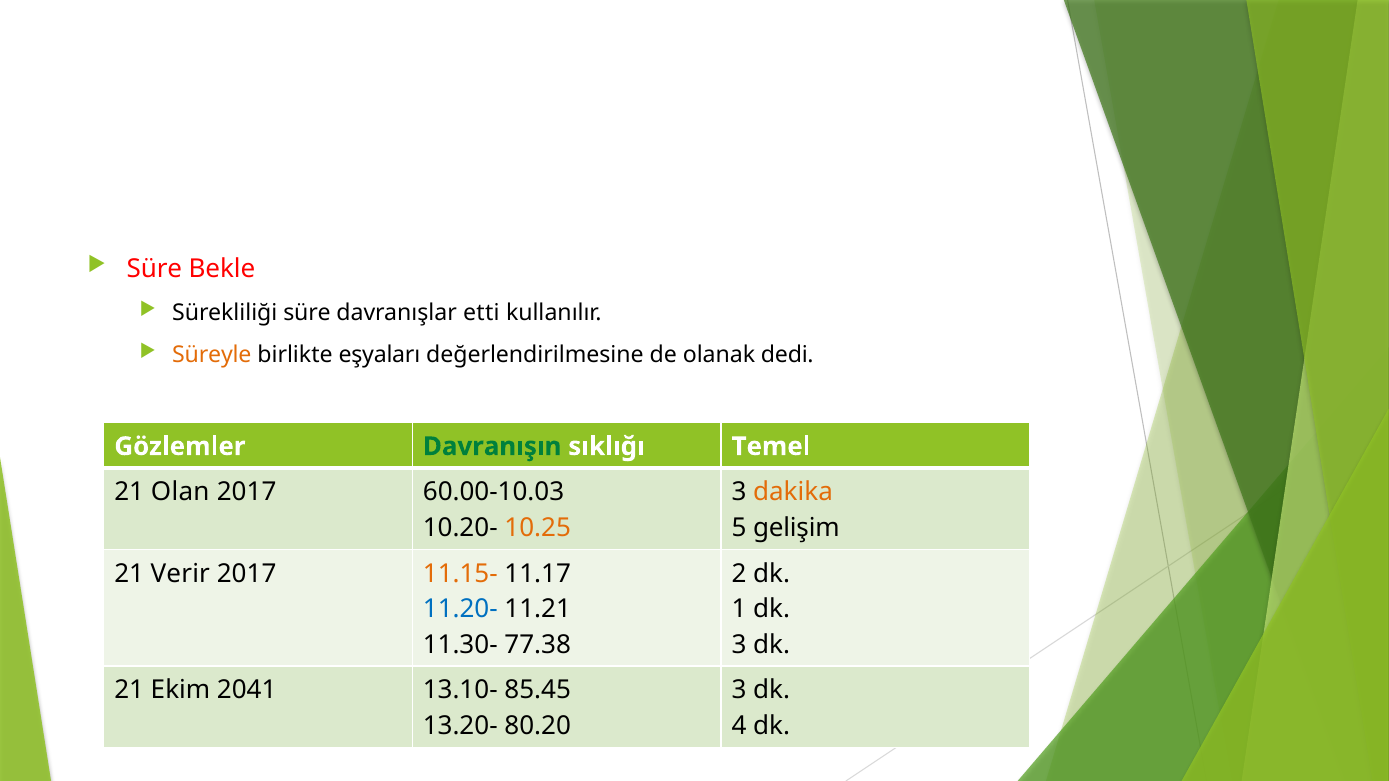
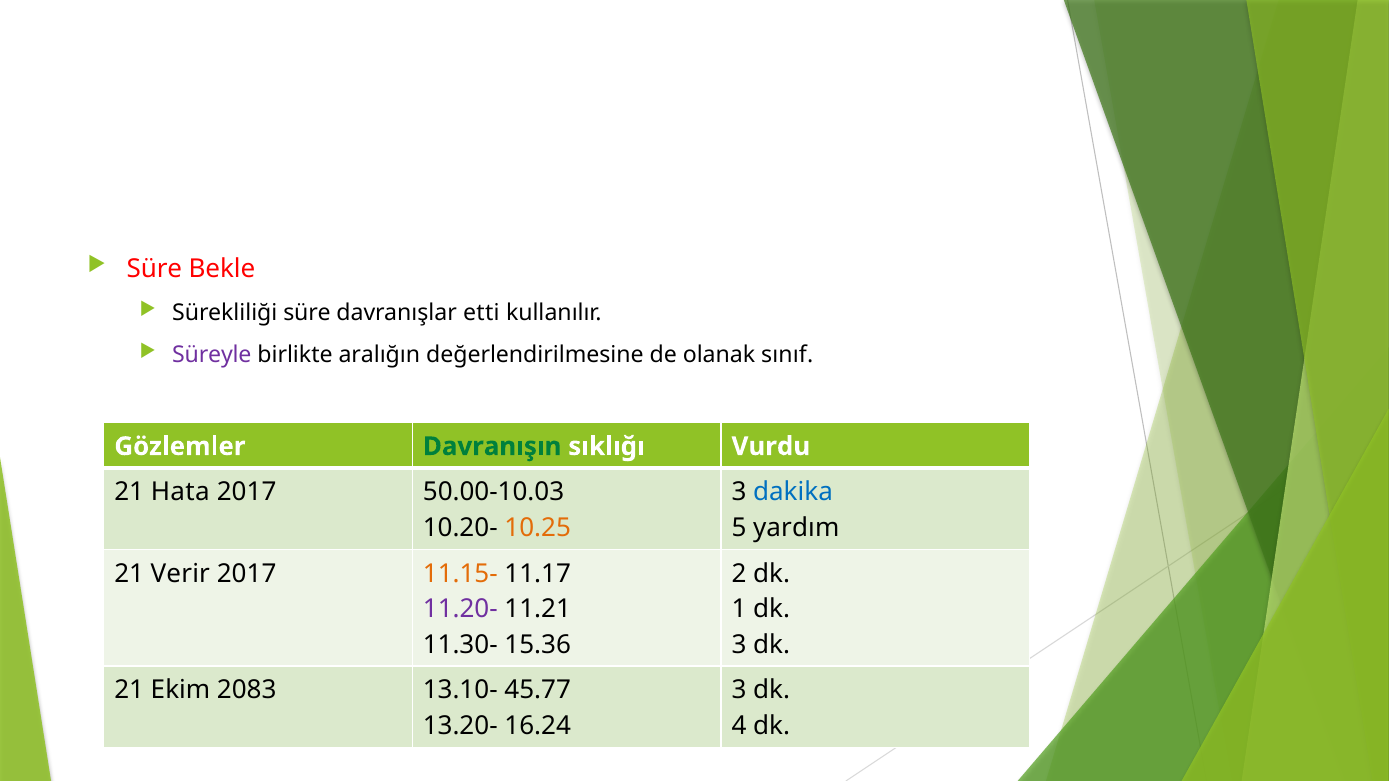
Süreyle colour: orange -> purple
eşyaları: eşyaları -> aralığın
dedi: dedi -> sınıf
Temel: Temel -> Vurdu
Olan: Olan -> Hata
60.00-10.03: 60.00-10.03 -> 50.00-10.03
dakika colour: orange -> blue
gelişim: gelişim -> yardım
11.20- colour: blue -> purple
77.38: 77.38 -> 15.36
2041: 2041 -> 2083
85.45: 85.45 -> 45.77
80.20: 80.20 -> 16.24
